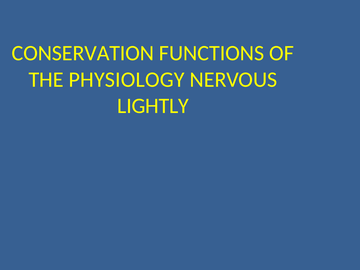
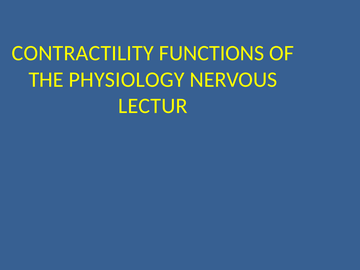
CONSERVATION: CONSERVATION -> CONTRACTILITY
LIGHTLY: LIGHTLY -> LECTUR
